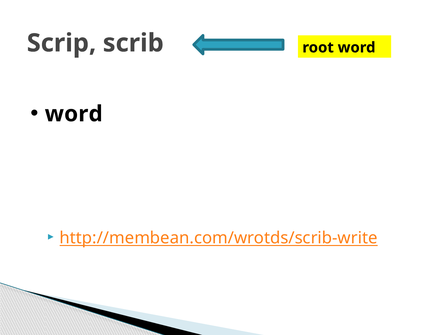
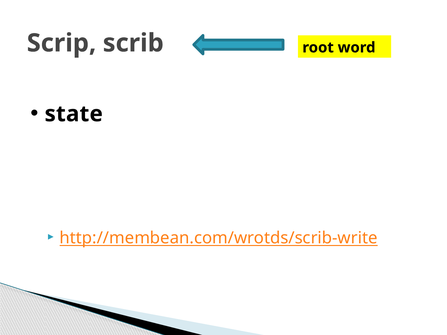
word at (74, 114): word -> state
